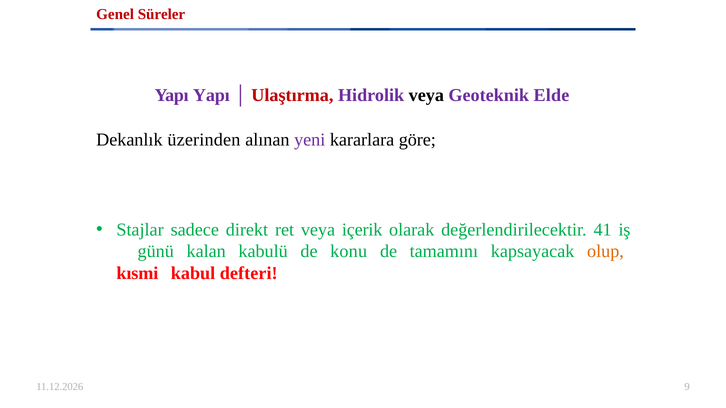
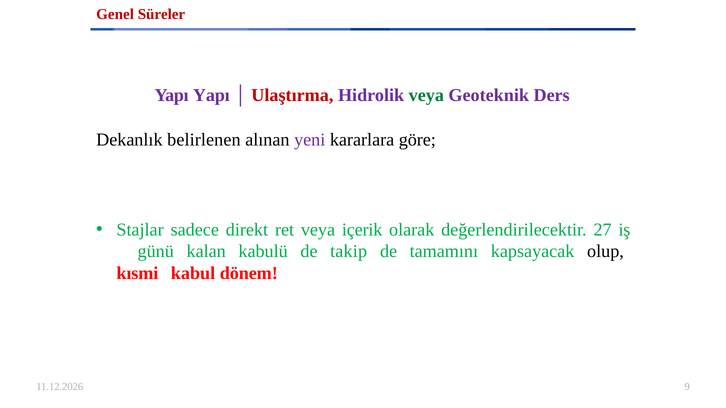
veya at (426, 95) colour: black -> green
Elde: Elde -> Ders
üzerinden: üzerinden -> belirlenen
41: 41 -> 27
konu: konu -> takip
olup colour: orange -> black
defteri: defteri -> dönem
